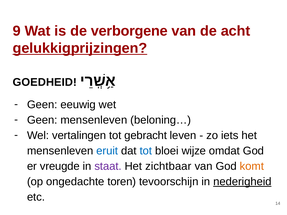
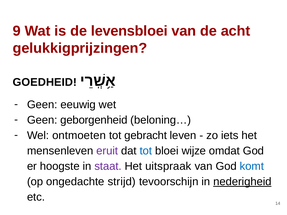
verborgene: verborgene -> levensbloei
gelukkigprijzingen underline: present -> none
Geen mensenleven: mensenleven -> geborgenheid
vertalingen: vertalingen -> ontmoeten
eruit colour: blue -> purple
vreugde: vreugde -> hoogste
zichtbaar: zichtbaar -> uitspraak
komt colour: orange -> blue
toren: toren -> strijd
